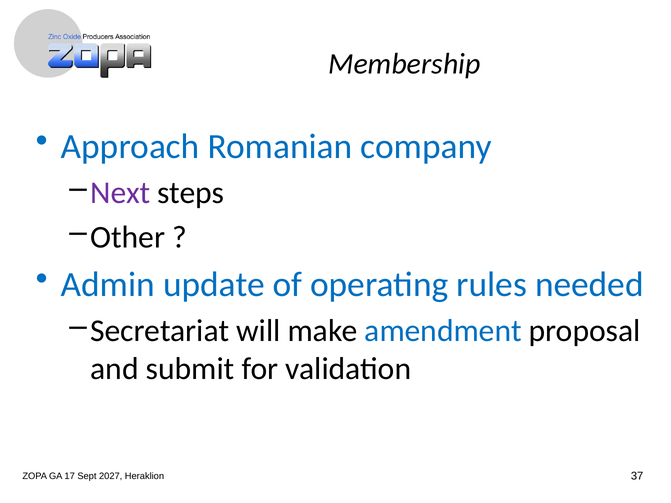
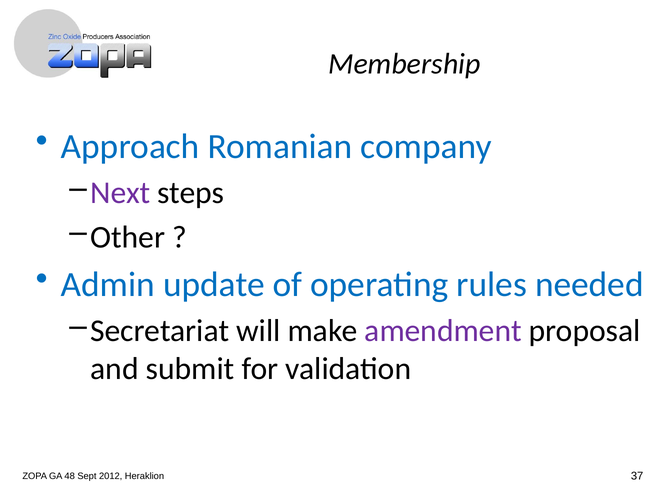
amendment colour: blue -> purple
17: 17 -> 48
2027: 2027 -> 2012
